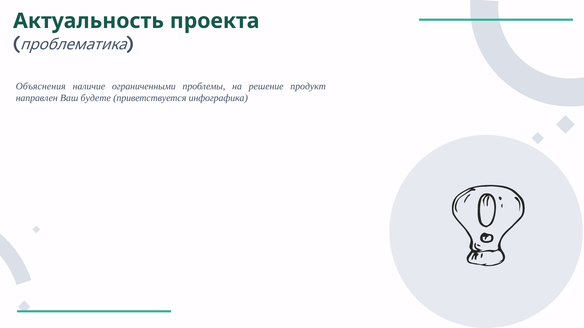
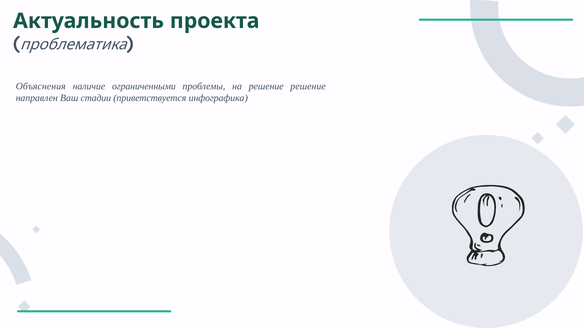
решение продукт: продукт -> решение
будете: будете -> стадии
